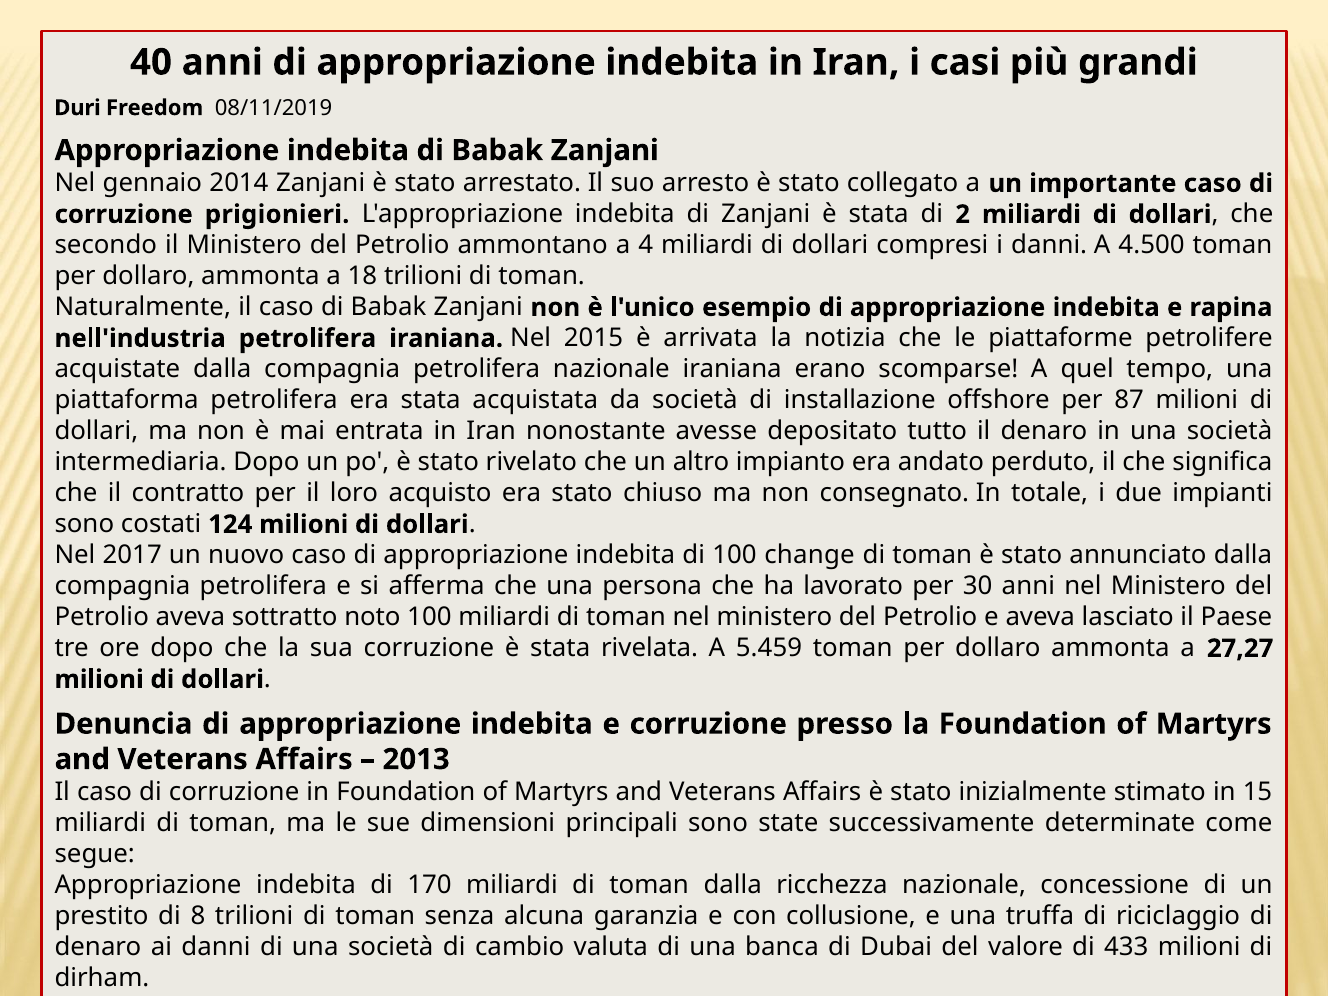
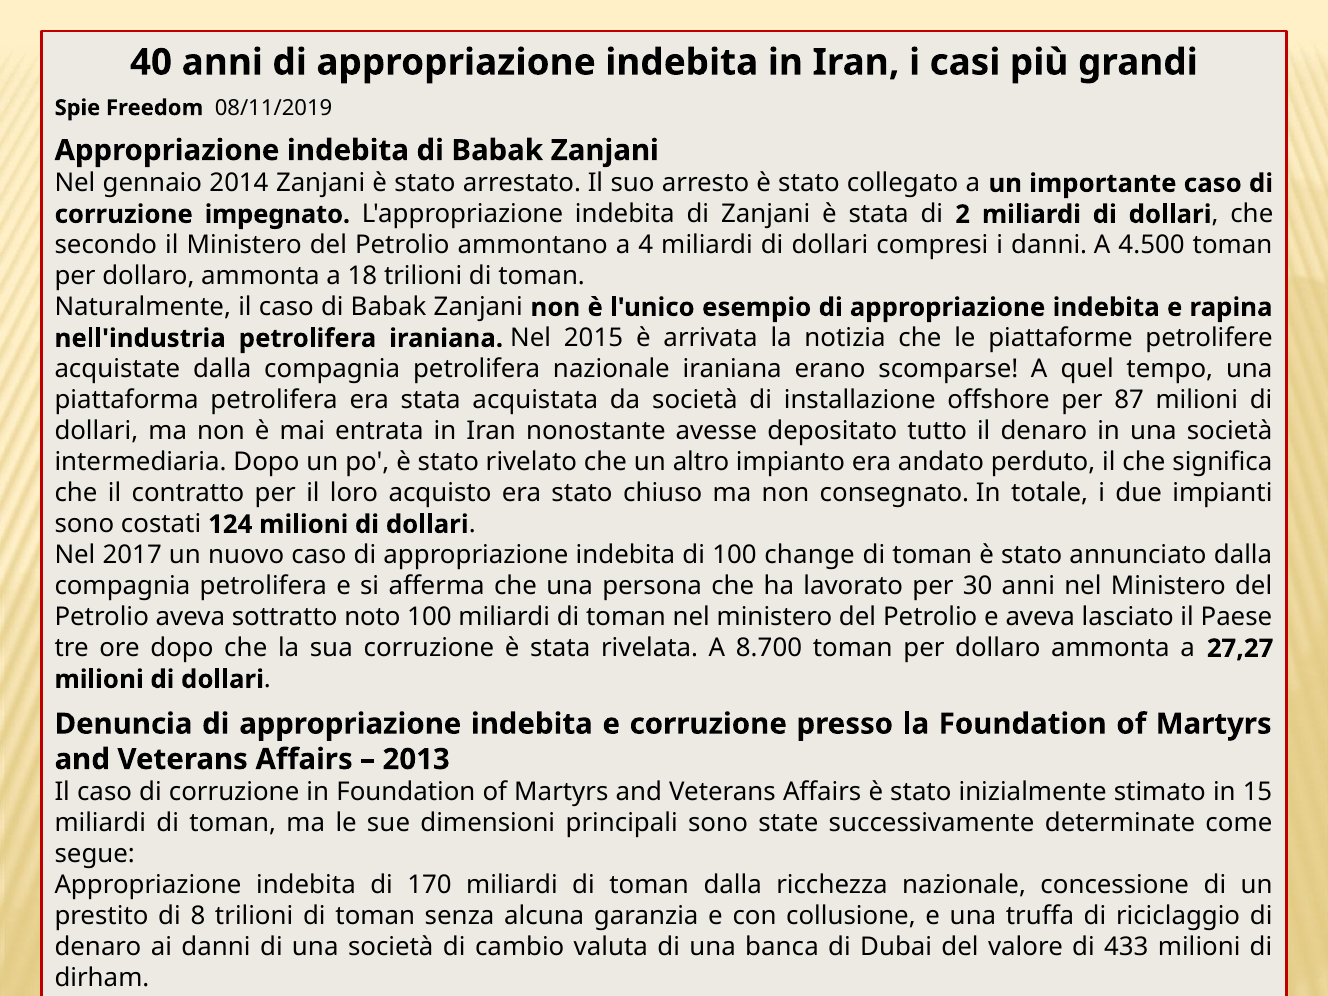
Duri: Duri -> Spie
prigionieri: prigionieri -> impegnato
5.459: 5.459 -> 8.700
